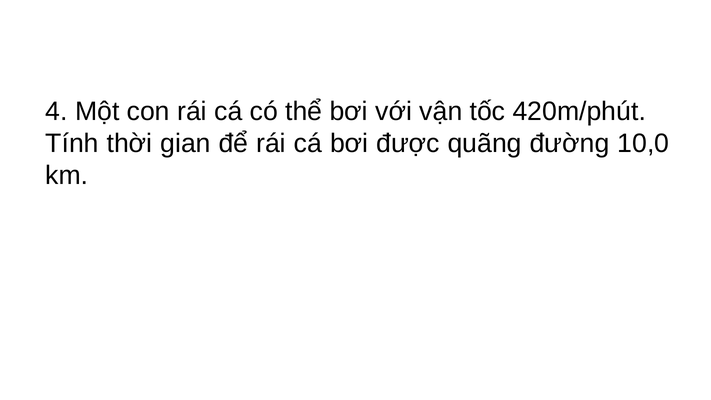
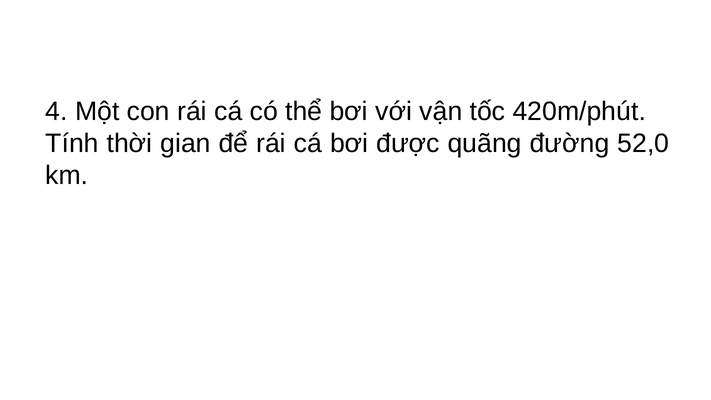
10,0: 10,0 -> 52,0
